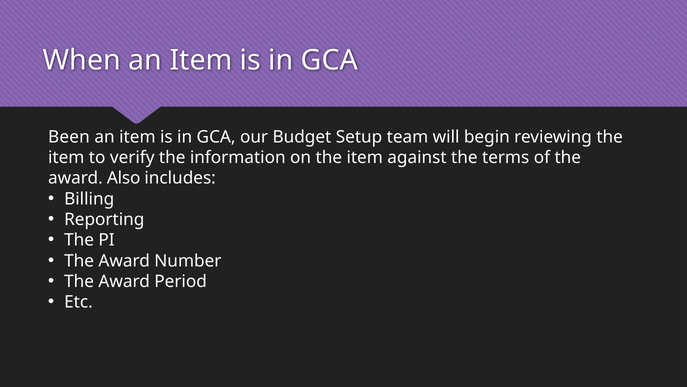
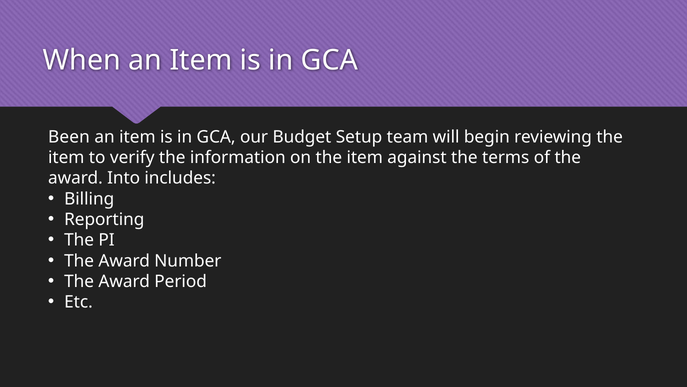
Also: Also -> Into
